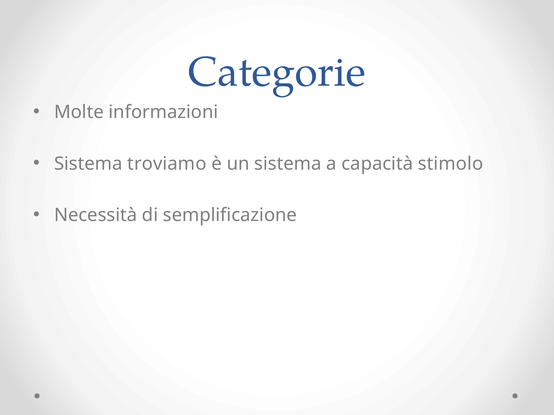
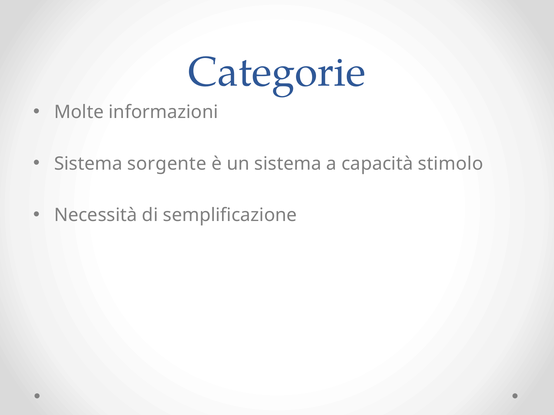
troviamo: troviamo -> sorgente
